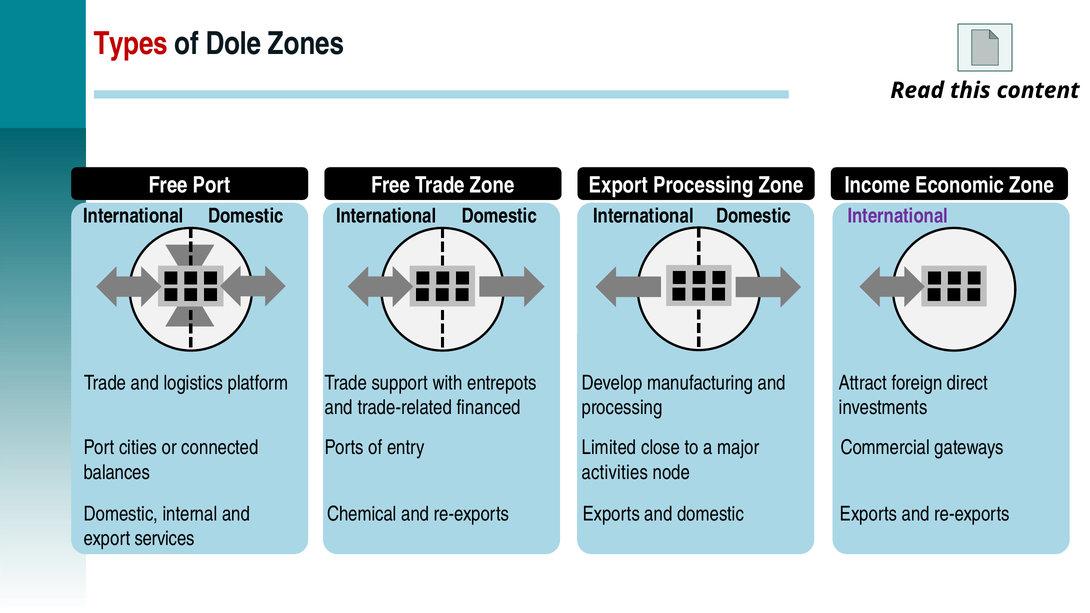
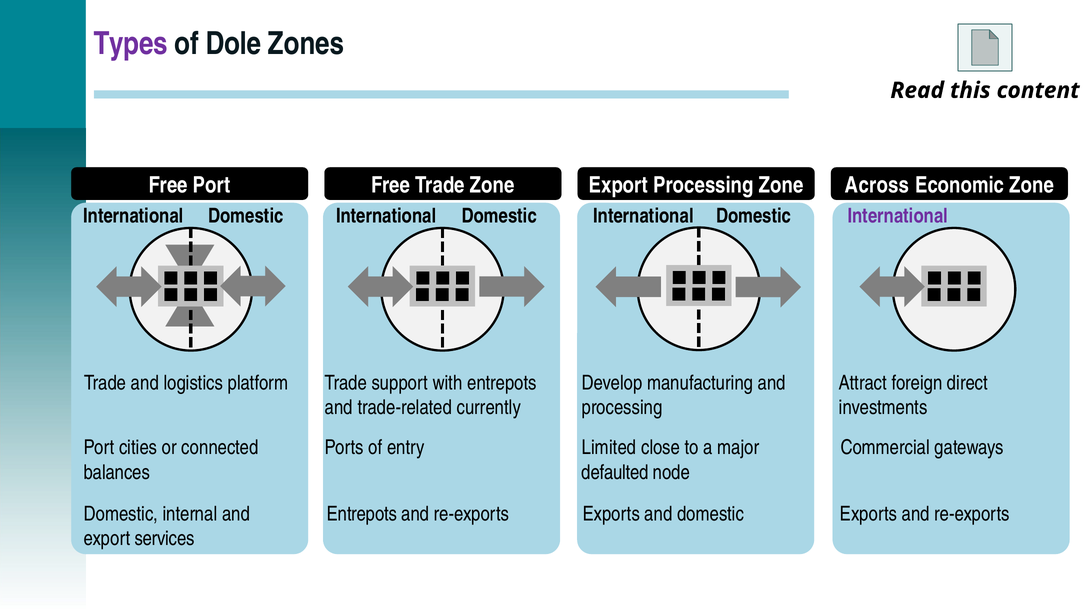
Types colour: red -> purple
Income: Income -> Across
financed: financed -> currently
activities: activities -> defaulted
Chemical at (362, 514): Chemical -> Entrepots
